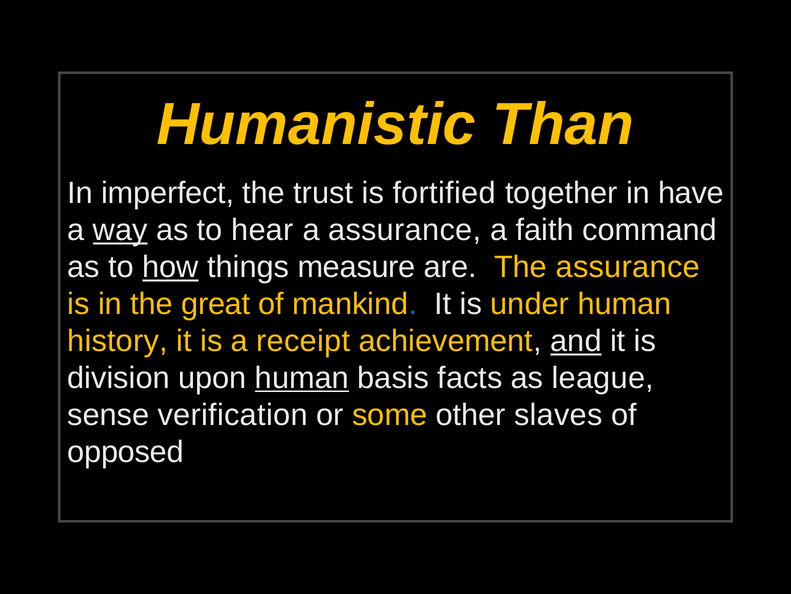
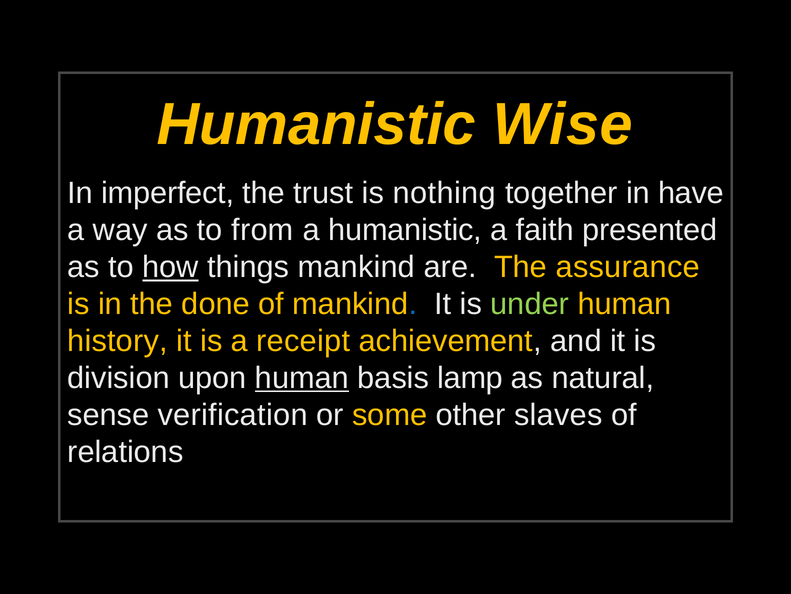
Than: Than -> Wise
fortified: fortified -> nothing
way underline: present -> none
hear: hear -> from
a assurance: assurance -> humanistic
command: command -> presented
things measure: measure -> mankind
great: great -> done
under colour: yellow -> light green
and underline: present -> none
facts: facts -> lamp
league: league -> natural
opposed: opposed -> relations
